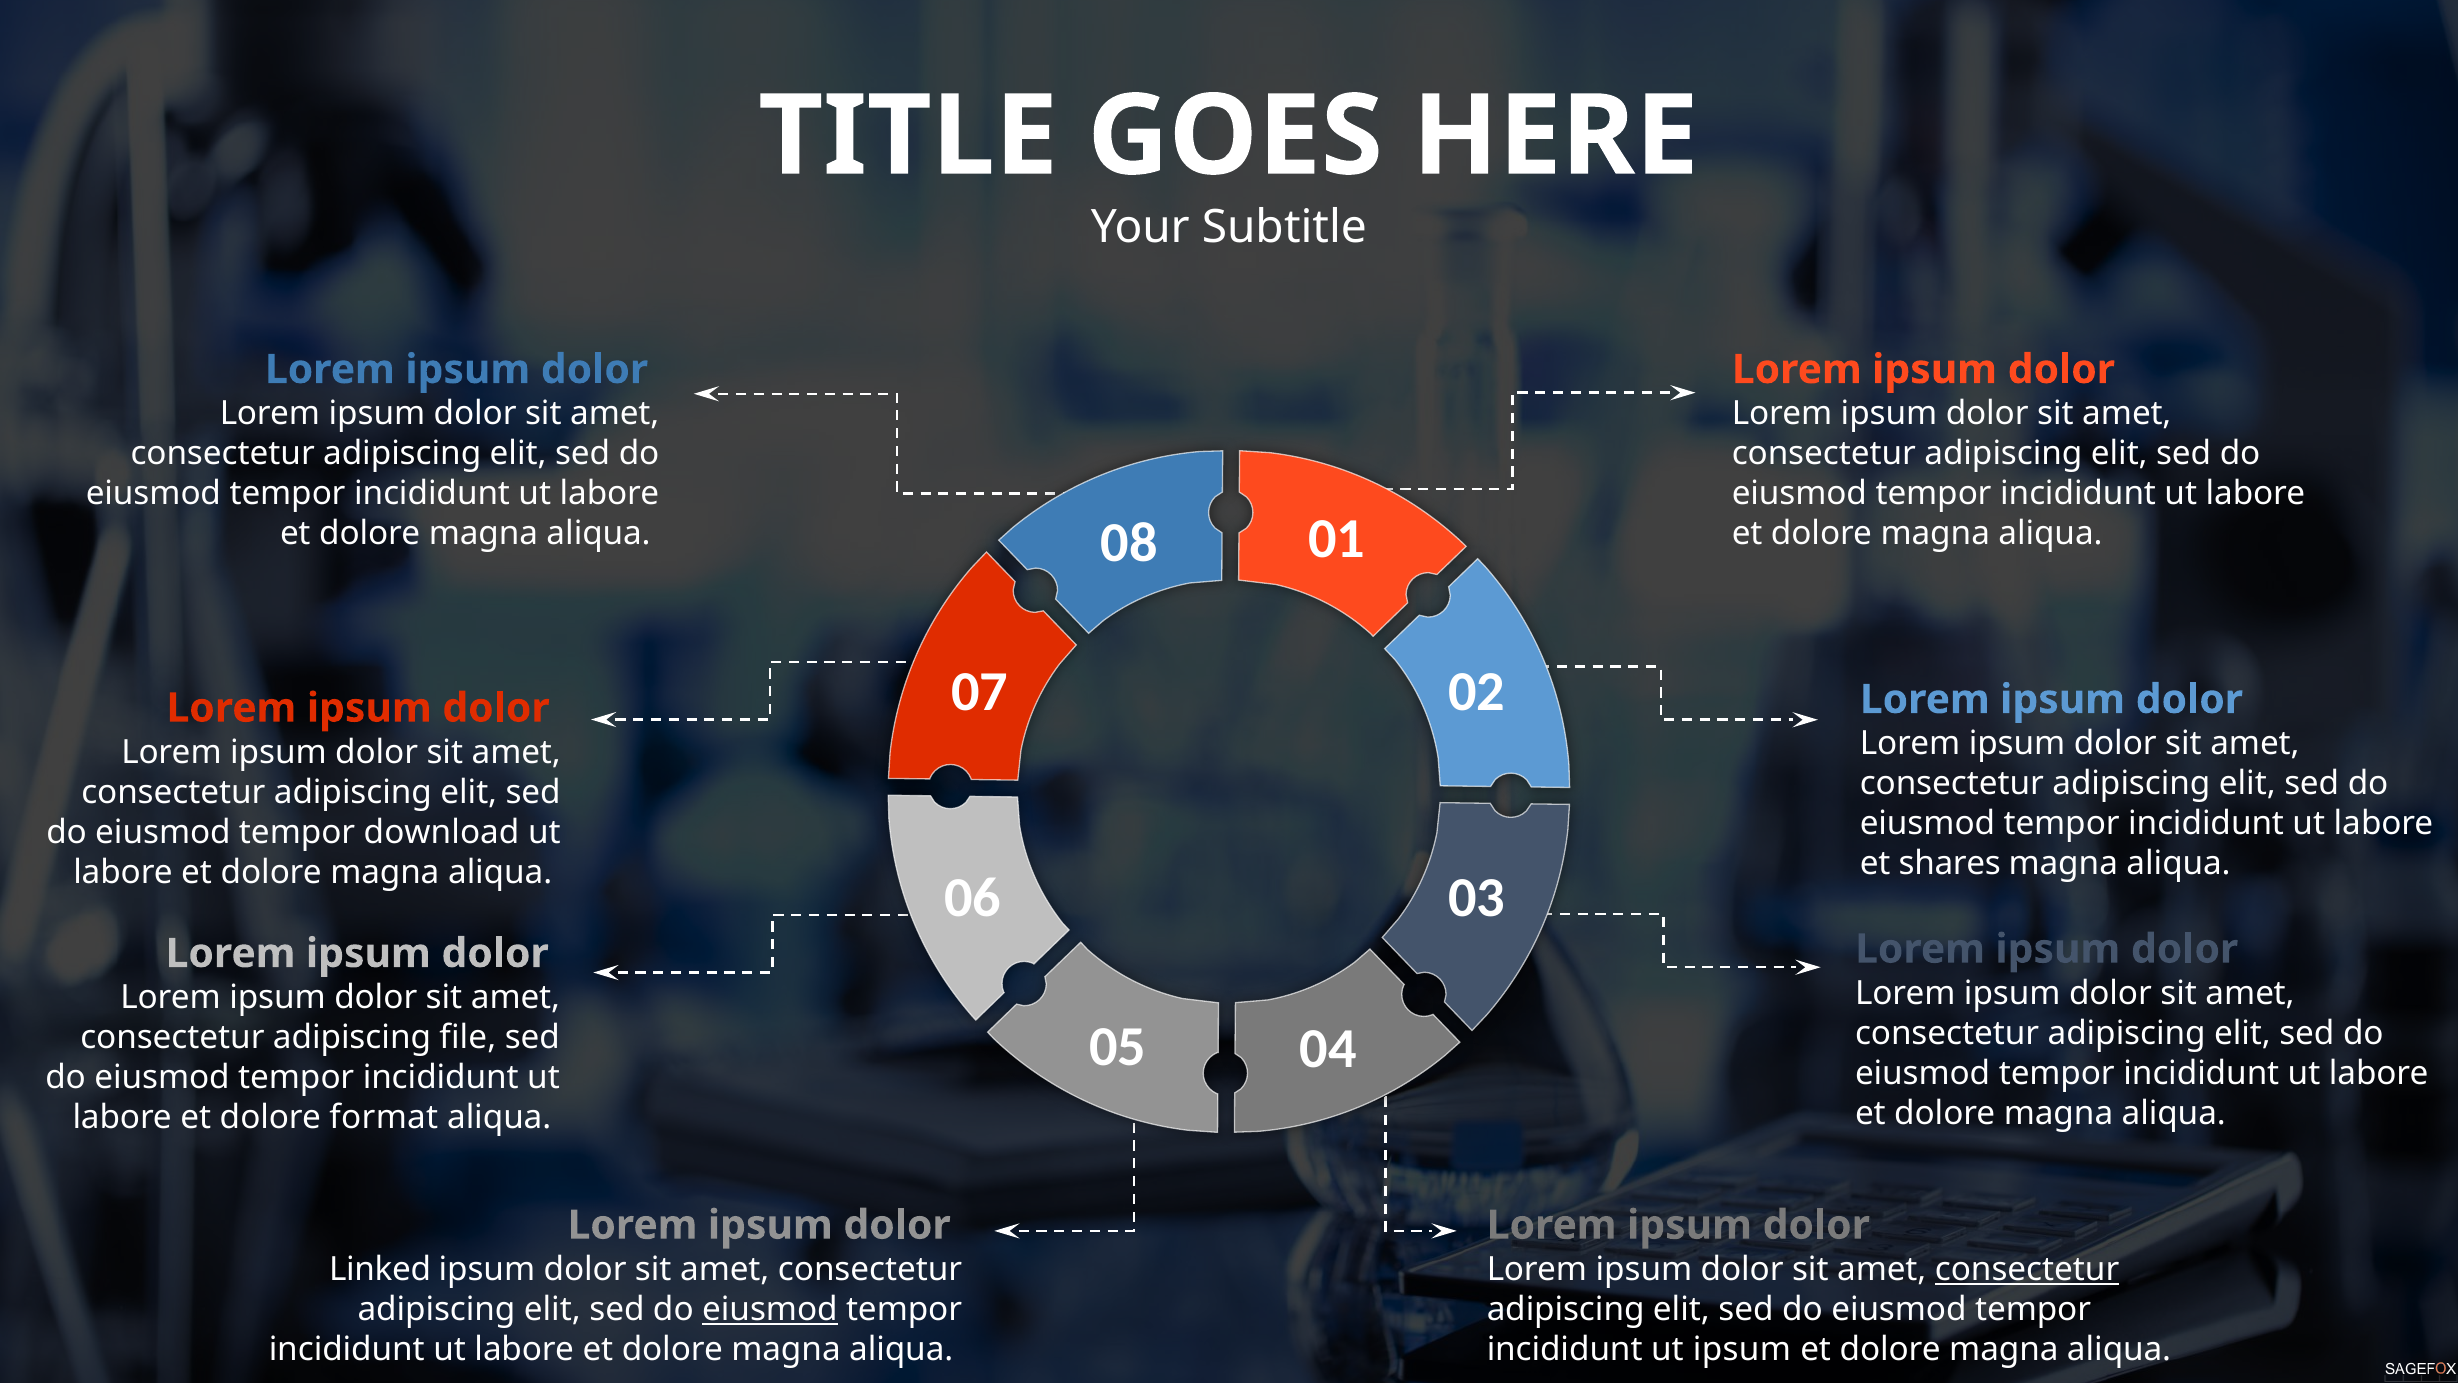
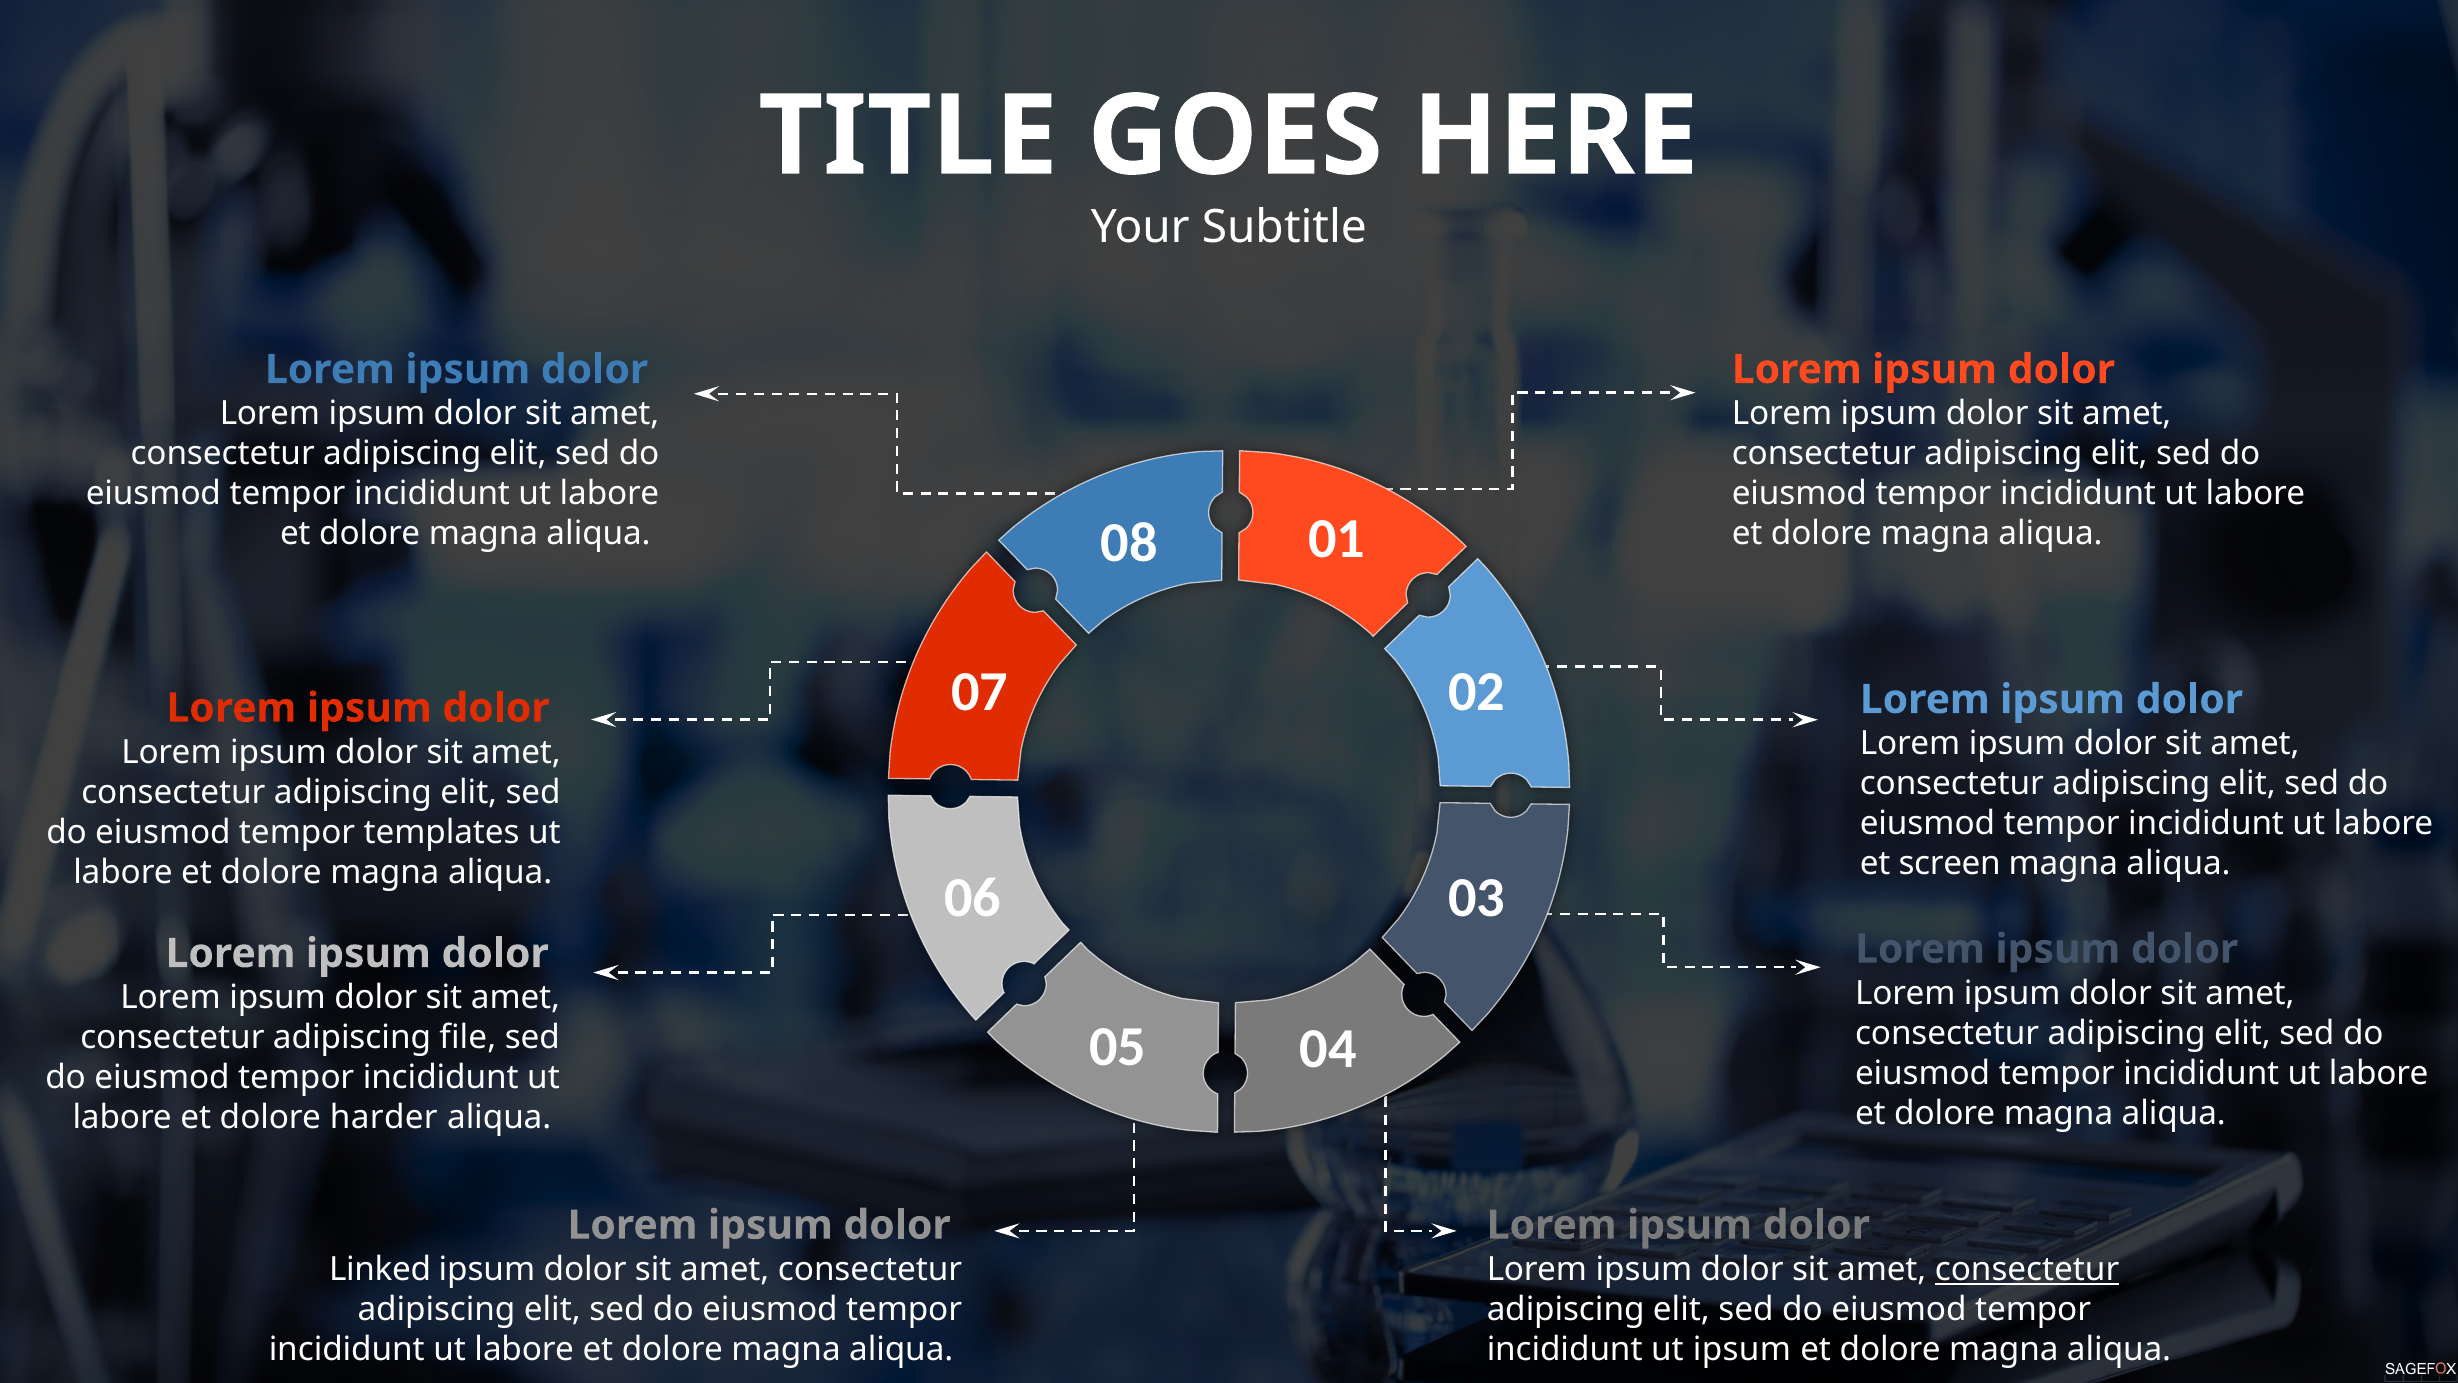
download: download -> templates
shares: shares -> screen
format: format -> harder
eiusmod at (770, 1309) underline: present -> none
